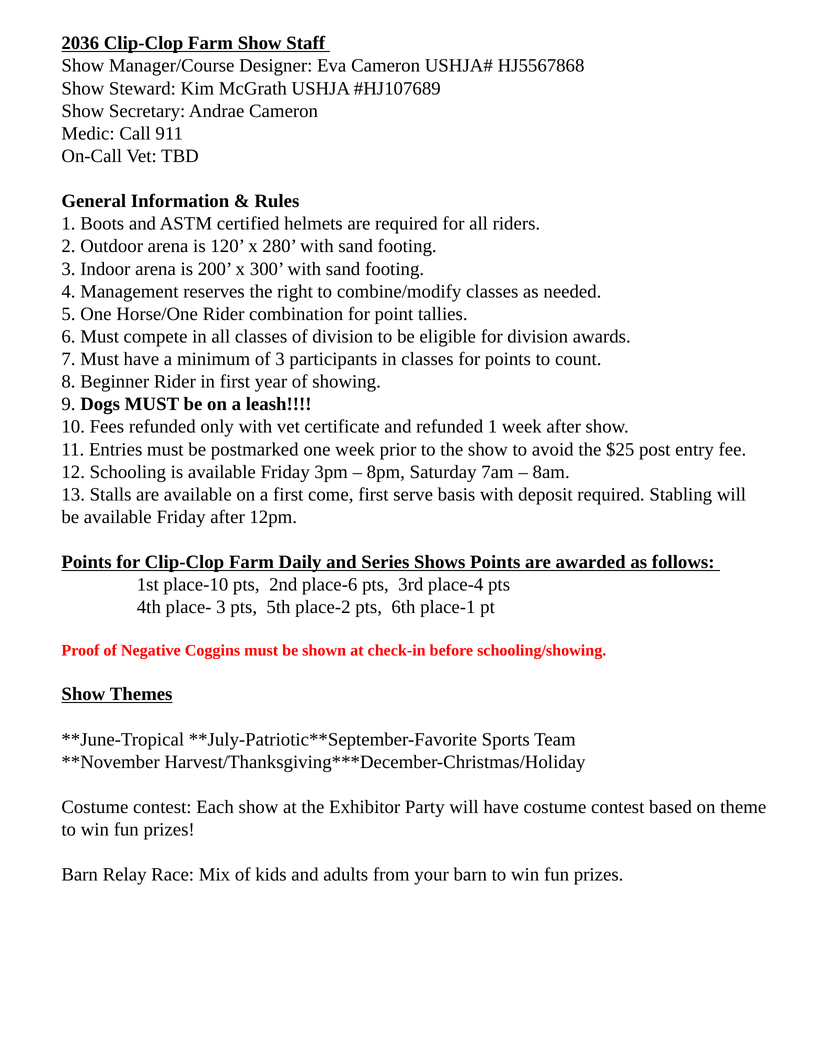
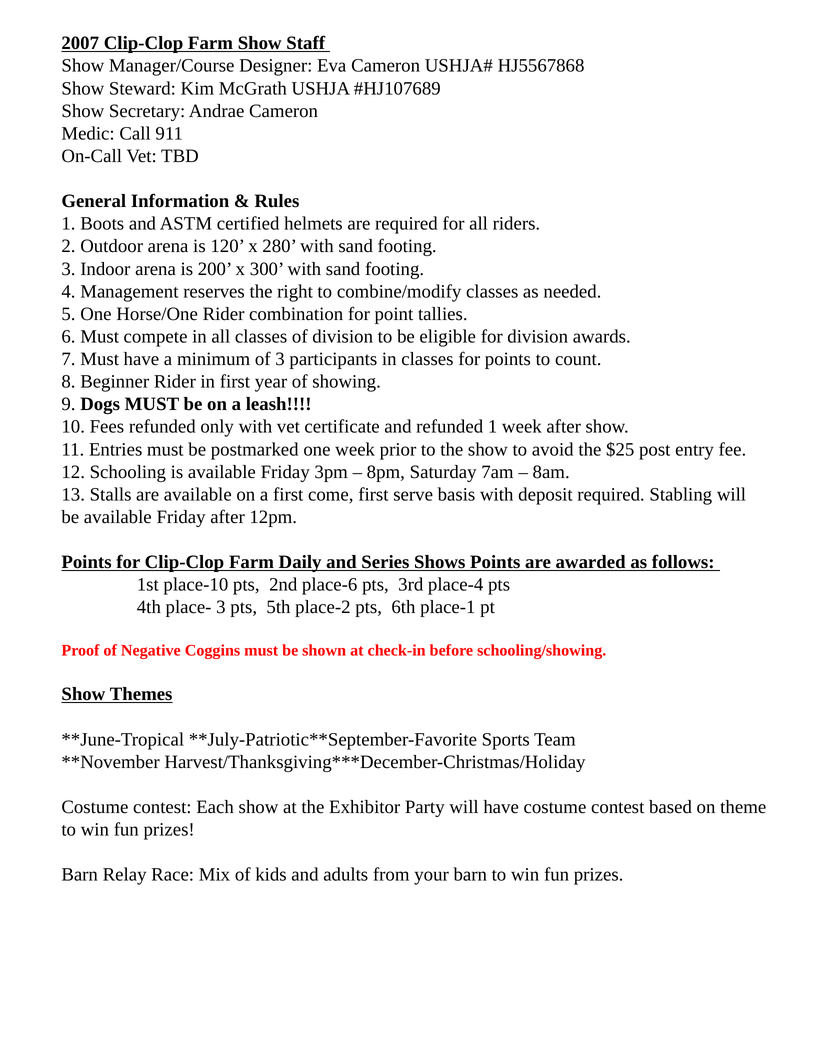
2036: 2036 -> 2007
